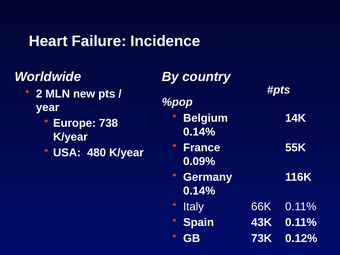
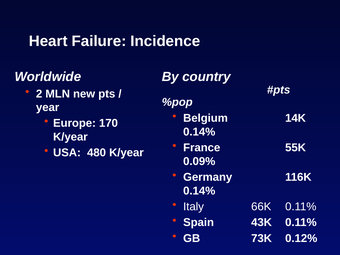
738: 738 -> 170
